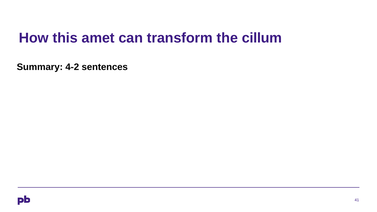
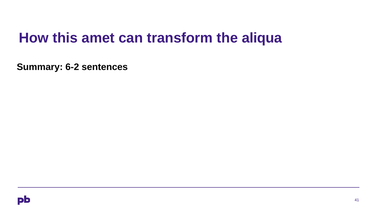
cillum: cillum -> aliqua
4-2: 4-2 -> 6-2
